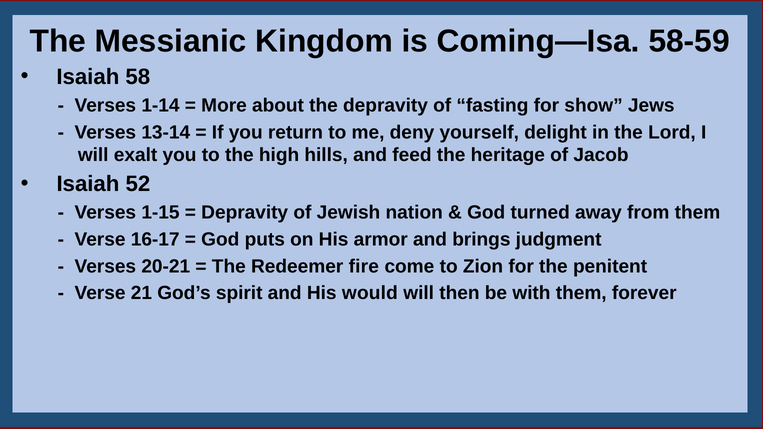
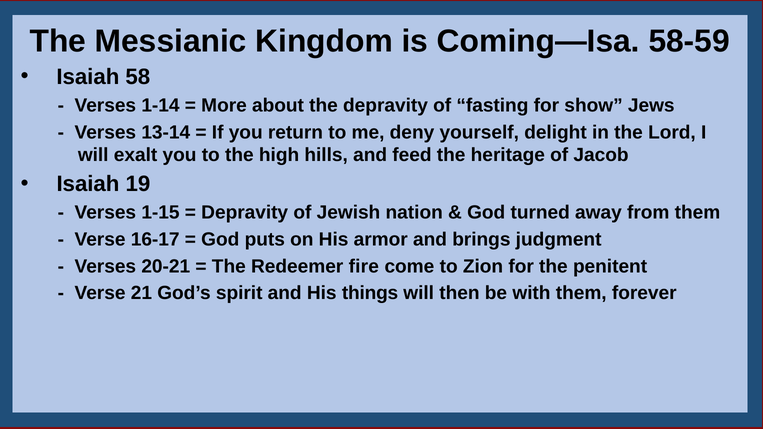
52: 52 -> 19
would: would -> things
